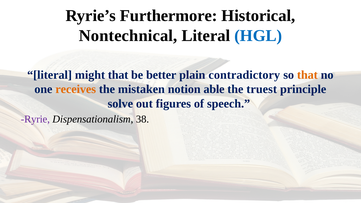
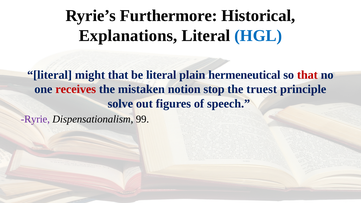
Nontechnical: Nontechnical -> Explanations
be better: better -> literal
contradictory: contradictory -> hermeneutical
that at (307, 75) colour: orange -> red
receives colour: orange -> red
able: able -> stop
38: 38 -> 99
